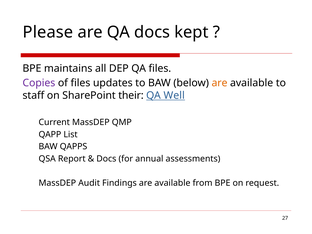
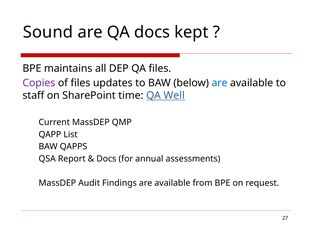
Please: Please -> Sound
are at (220, 83) colour: orange -> blue
their: their -> time
